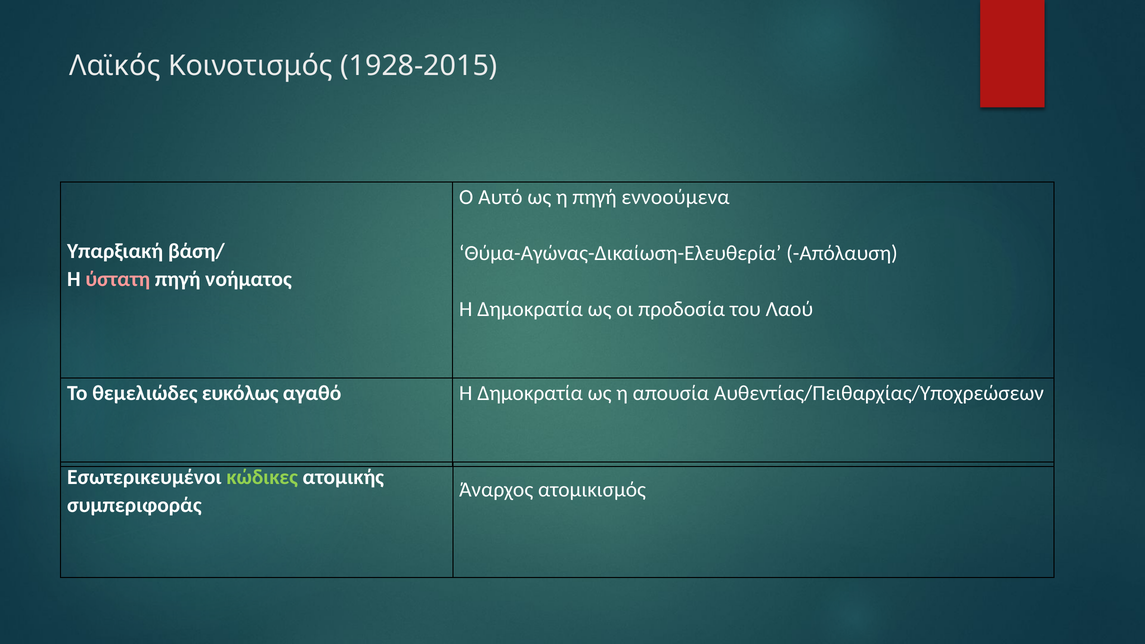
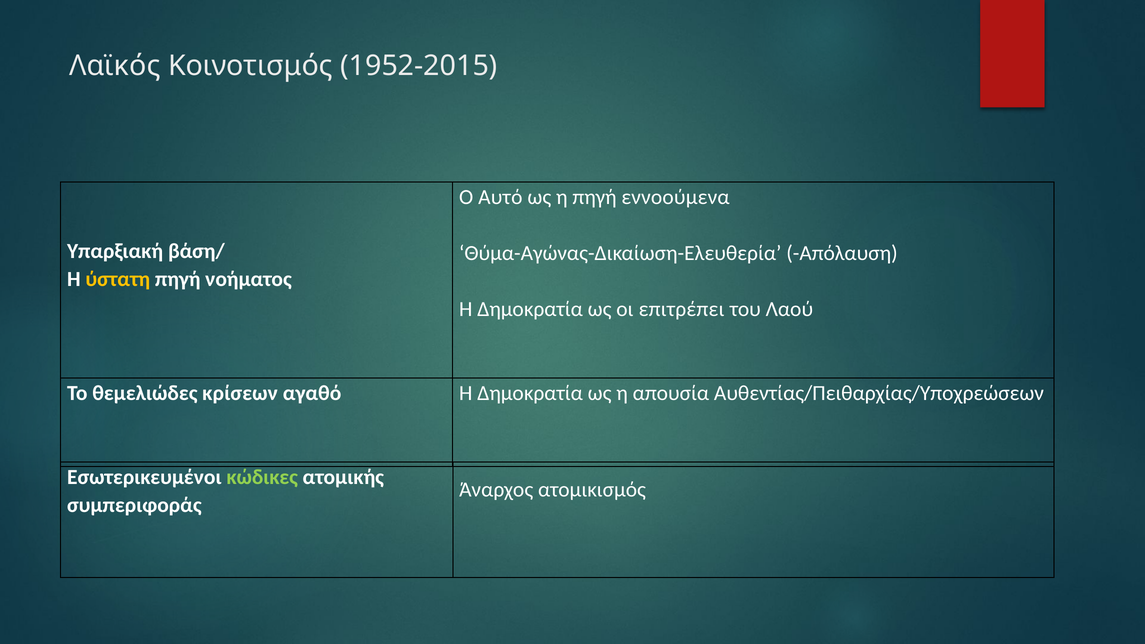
1928-2015: 1928-2015 -> 1952-2015
ύστατη colour: pink -> yellow
προδοσία: προδοσία -> επιτρέπει
ευκόλως: ευκόλως -> κρίσεων
